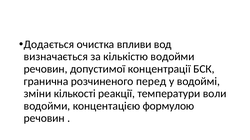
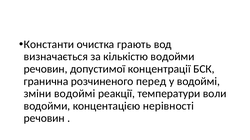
Додається: Додається -> Константи
впливи: впливи -> грають
зміни кількості: кількості -> водоймі
формулою: формулою -> нерівності
